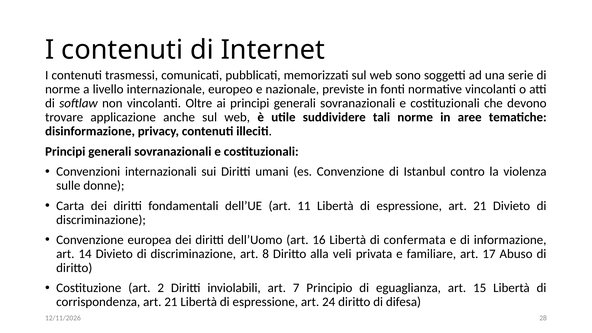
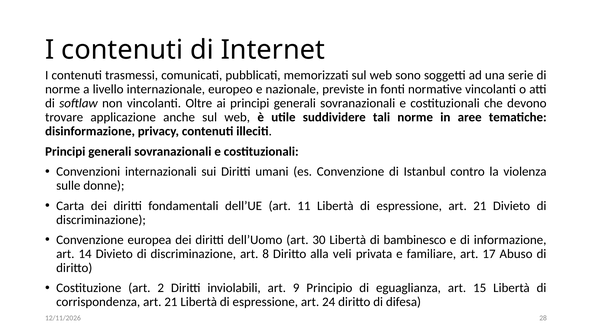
16: 16 -> 30
confermata: confermata -> bambinesco
7: 7 -> 9
